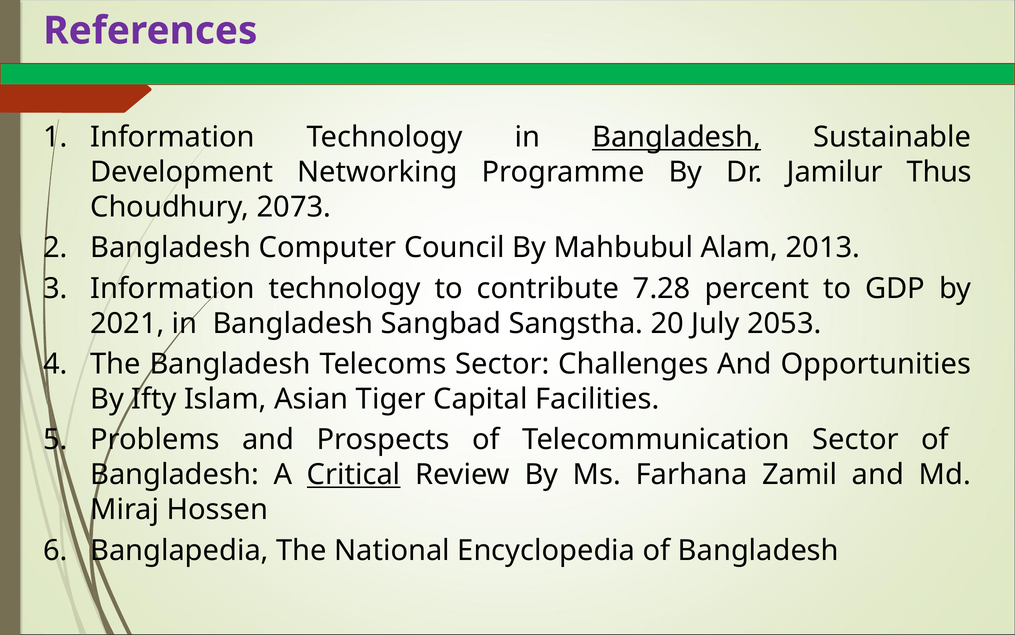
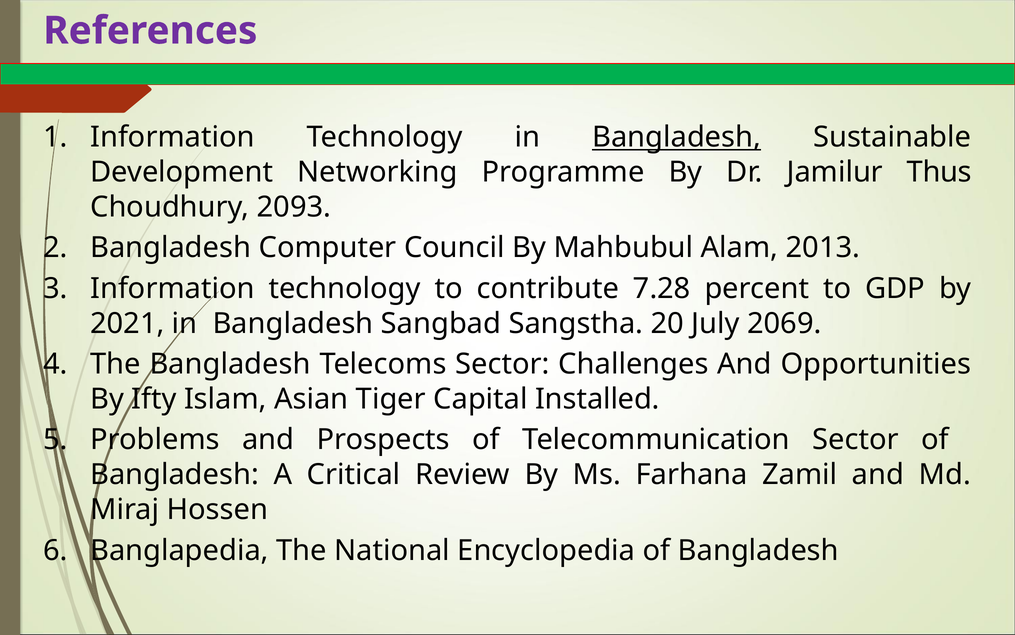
2073: 2073 -> 2093
2053: 2053 -> 2069
Facilities: Facilities -> Installed
Critical underline: present -> none
